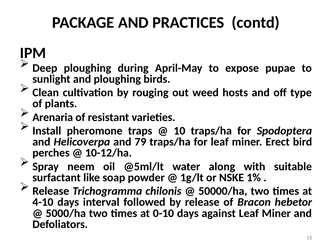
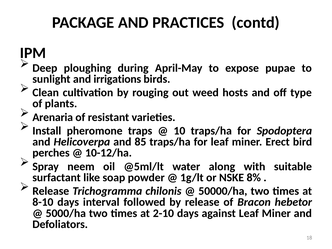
and ploughing: ploughing -> irrigations
79: 79 -> 85
1%: 1% -> 8%
4-10: 4-10 -> 8-10
0-10: 0-10 -> 2-10
